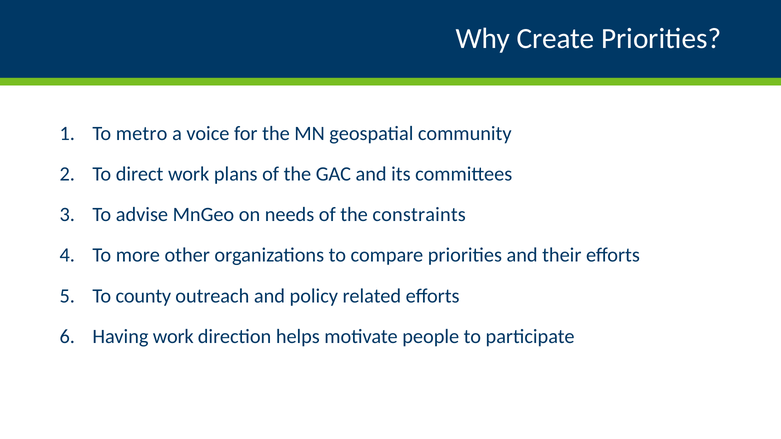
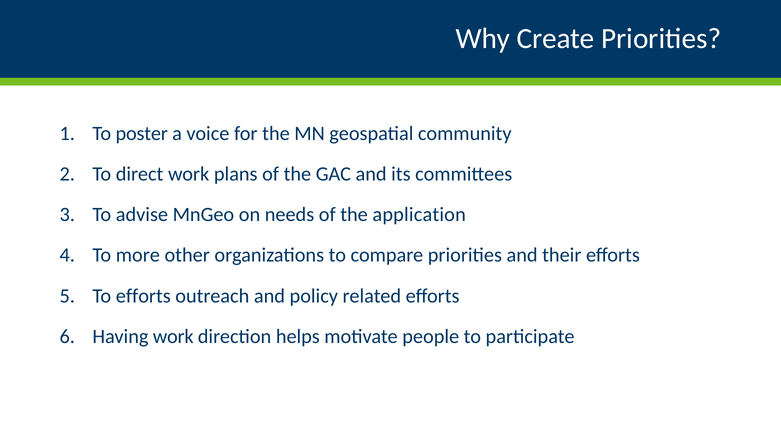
metro: metro -> poster
constraints: constraints -> application
To county: county -> efforts
